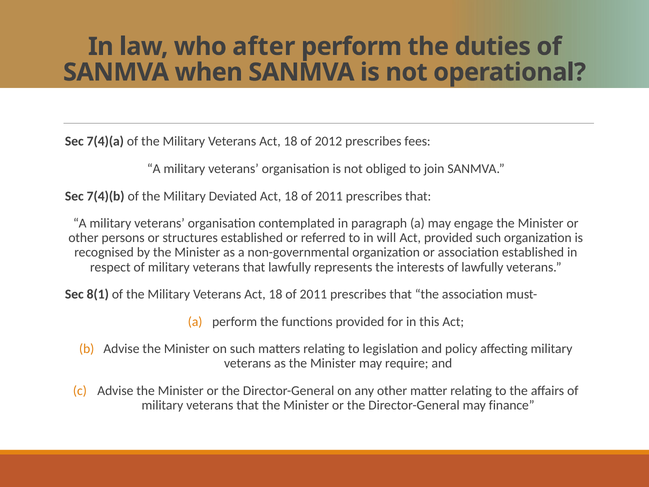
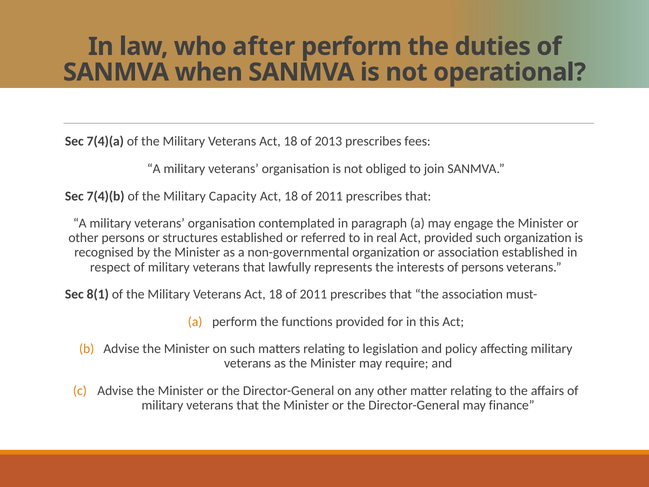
2012: 2012 -> 2013
Deviated: Deviated -> Capacity
will: will -> real
of lawfully: lawfully -> persons
